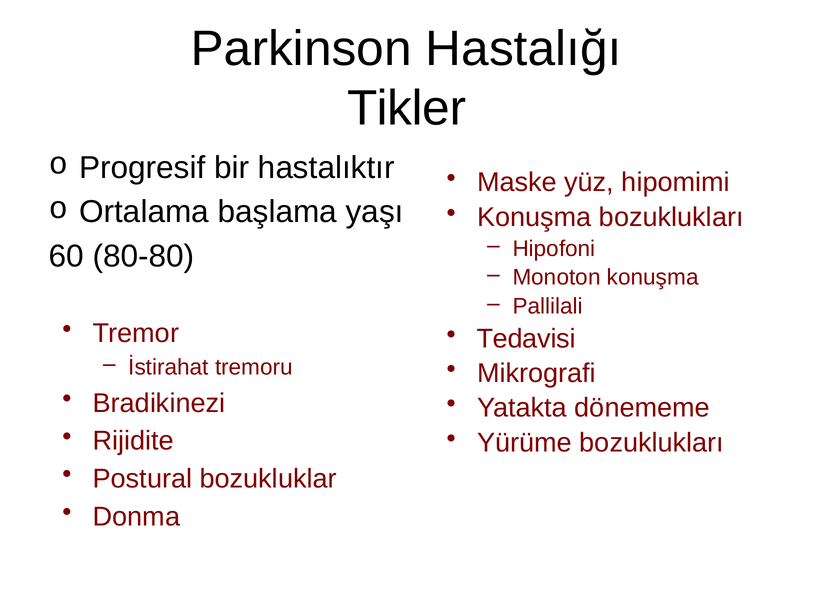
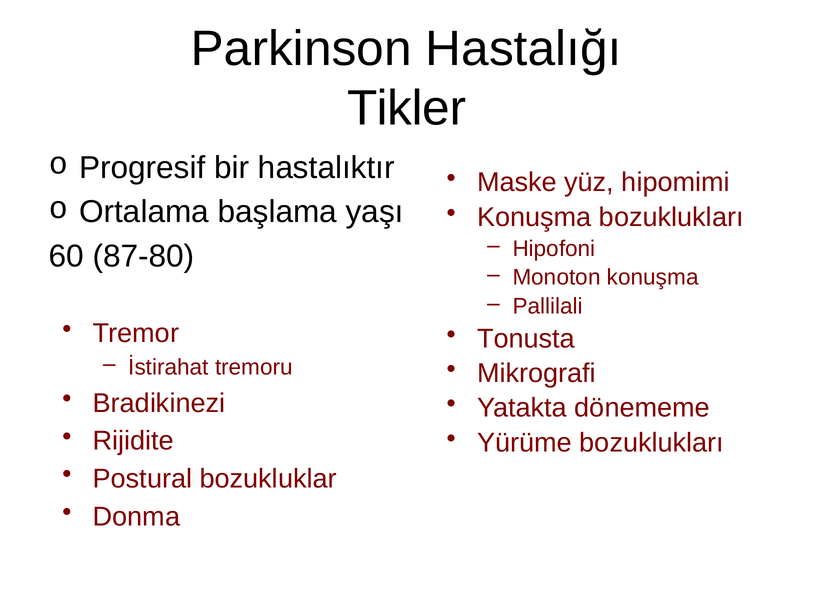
80-80: 80-80 -> 87-80
Tedavisi: Tedavisi -> Tonusta
